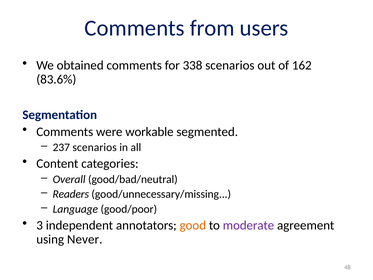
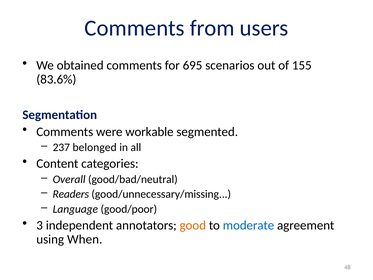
338: 338 -> 695
162: 162 -> 155
237 scenarios: scenarios -> belonged
moderate colour: purple -> blue
Never: Never -> When
